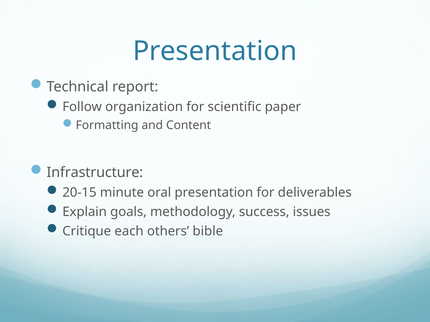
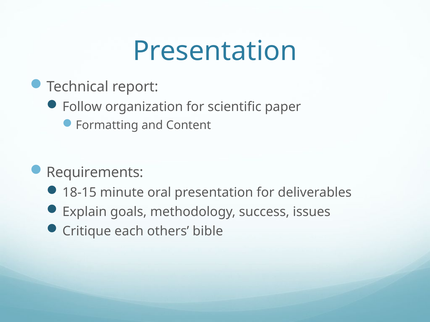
Infrastructure: Infrastructure -> Requirements
20-15: 20-15 -> 18-15
